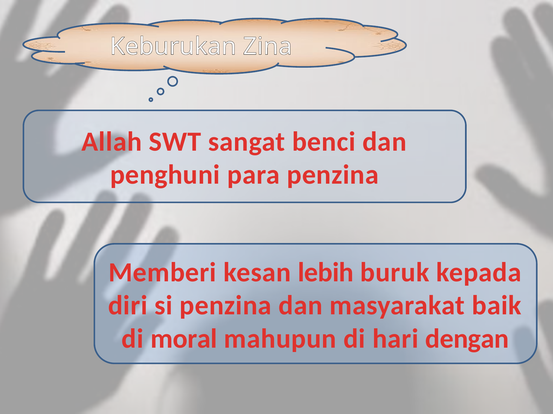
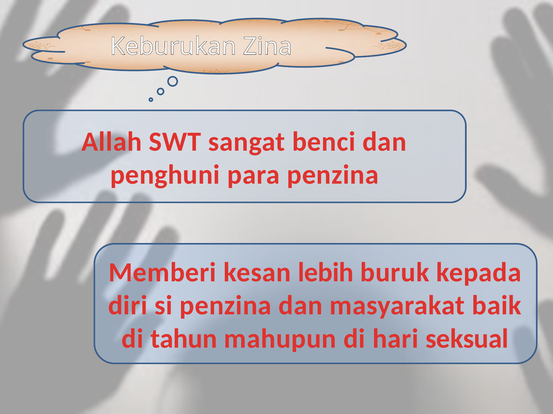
moral: moral -> tahun
dengan: dengan -> seksual
